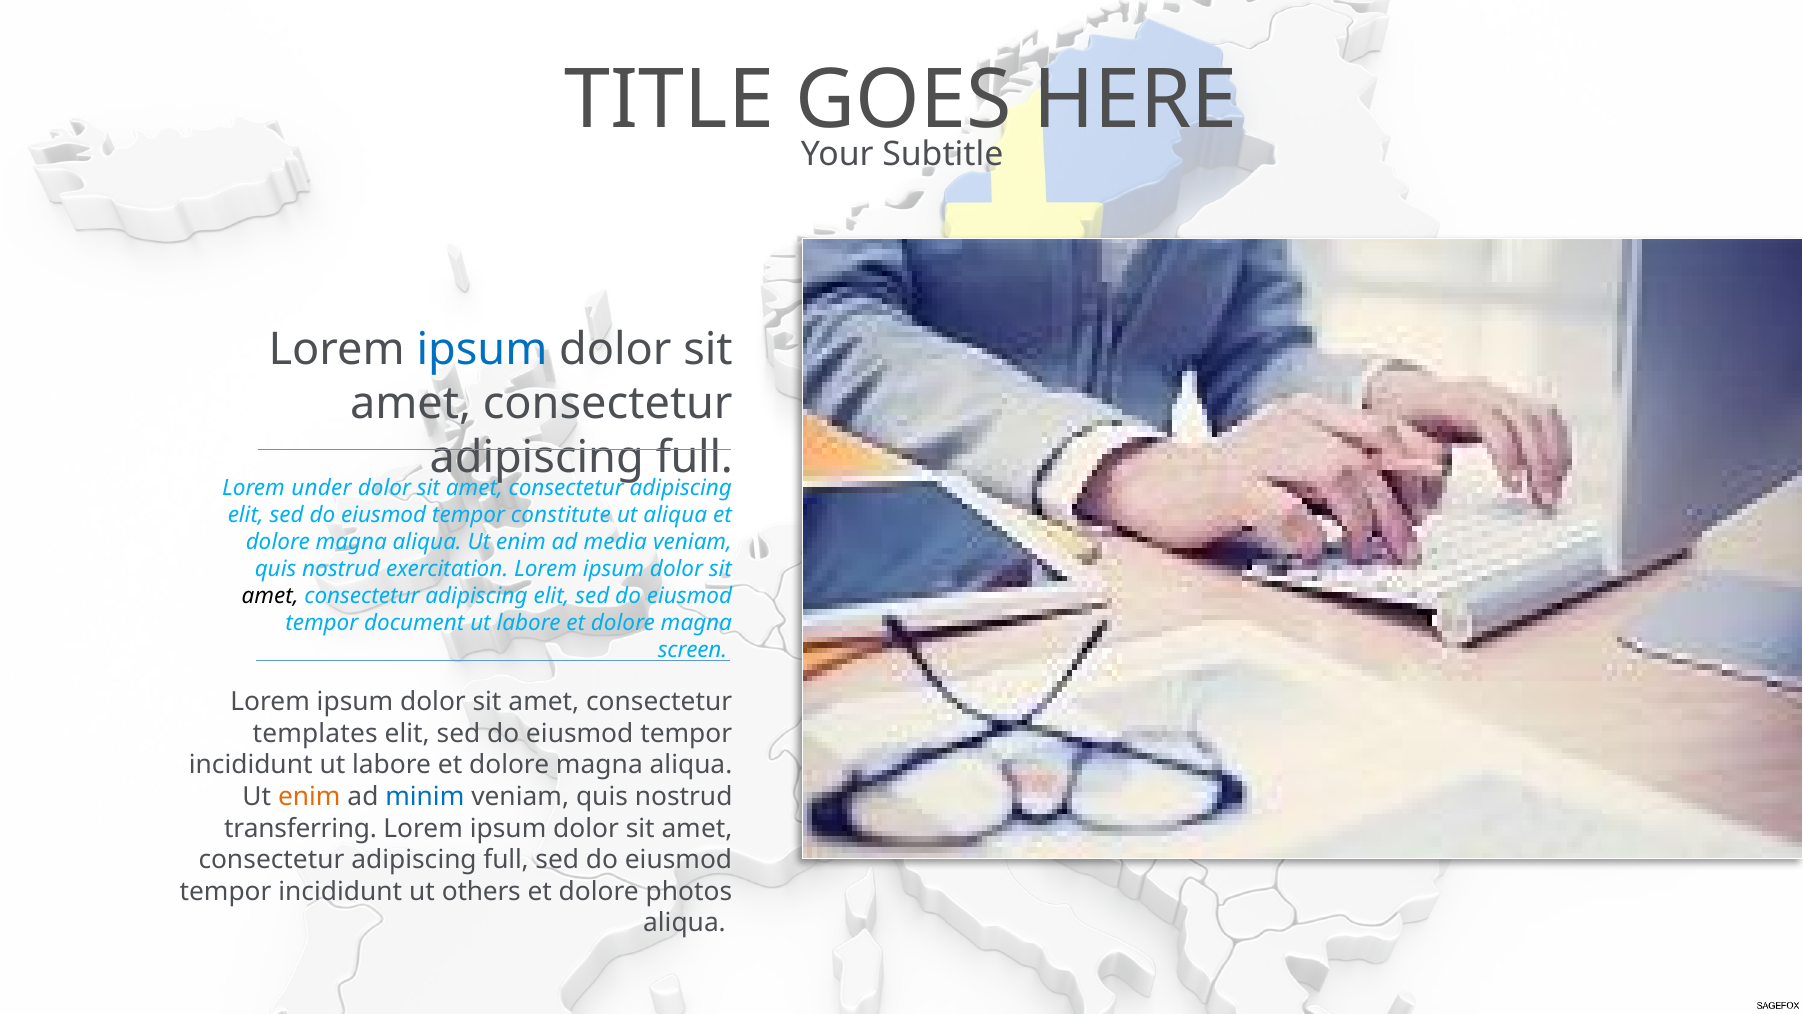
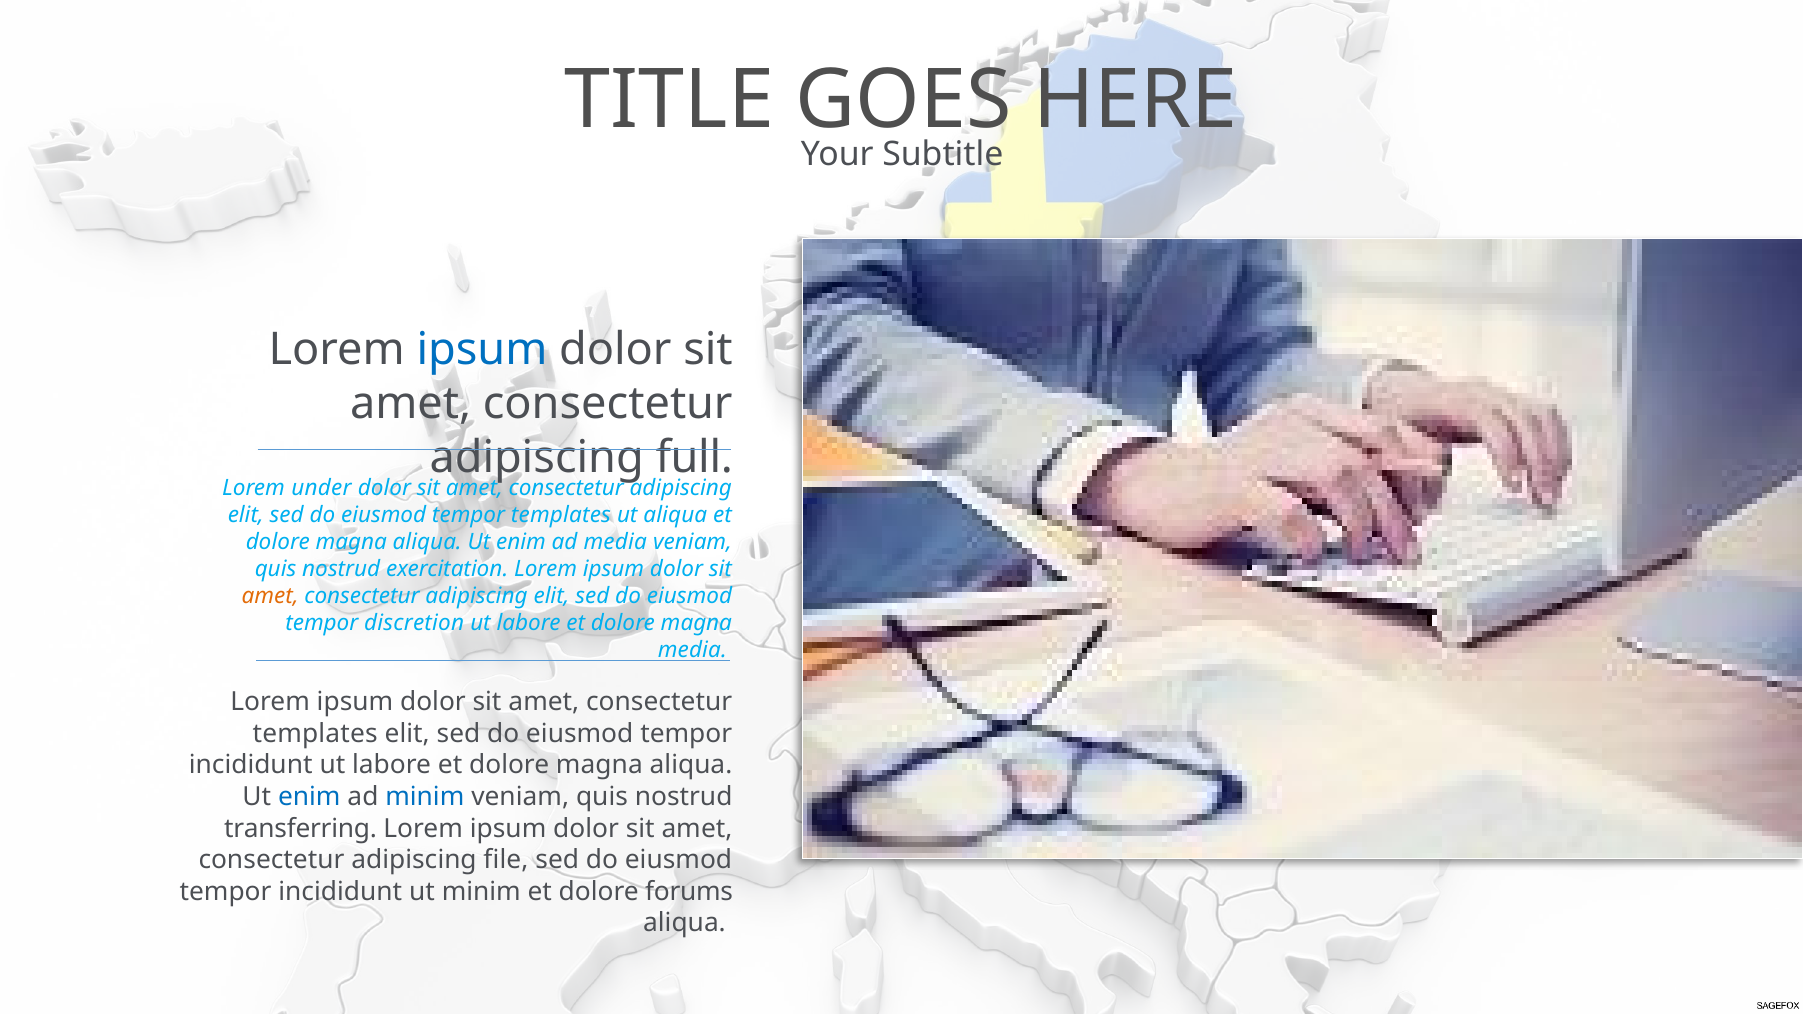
tempor constitute: constitute -> templates
amet at (270, 596) colour: black -> orange
document: document -> discretion
screen at (692, 650): screen -> media
enim at (309, 797) colour: orange -> blue
full at (506, 860): full -> file
ut others: others -> minim
photos: photos -> forums
